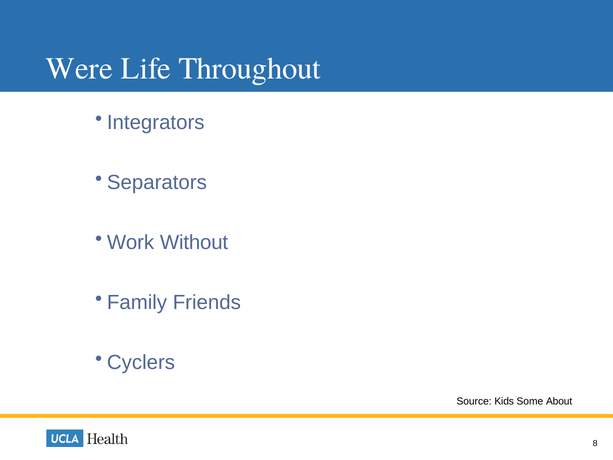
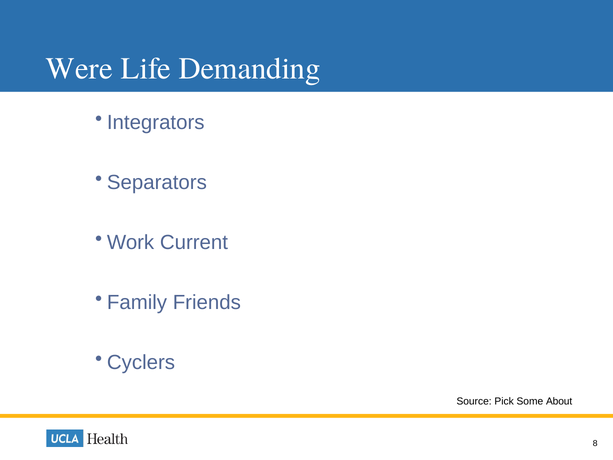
Throughout: Throughout -> Demanding
Without: Without -> Current
Kids: Kids -> Pick
